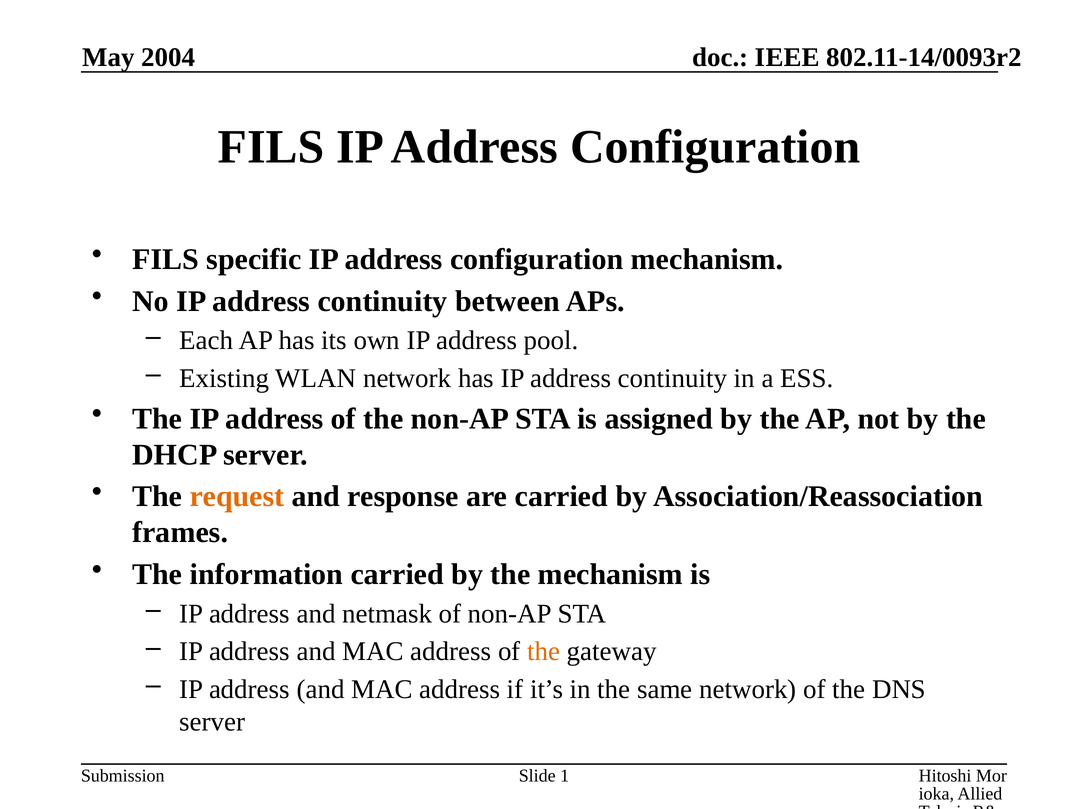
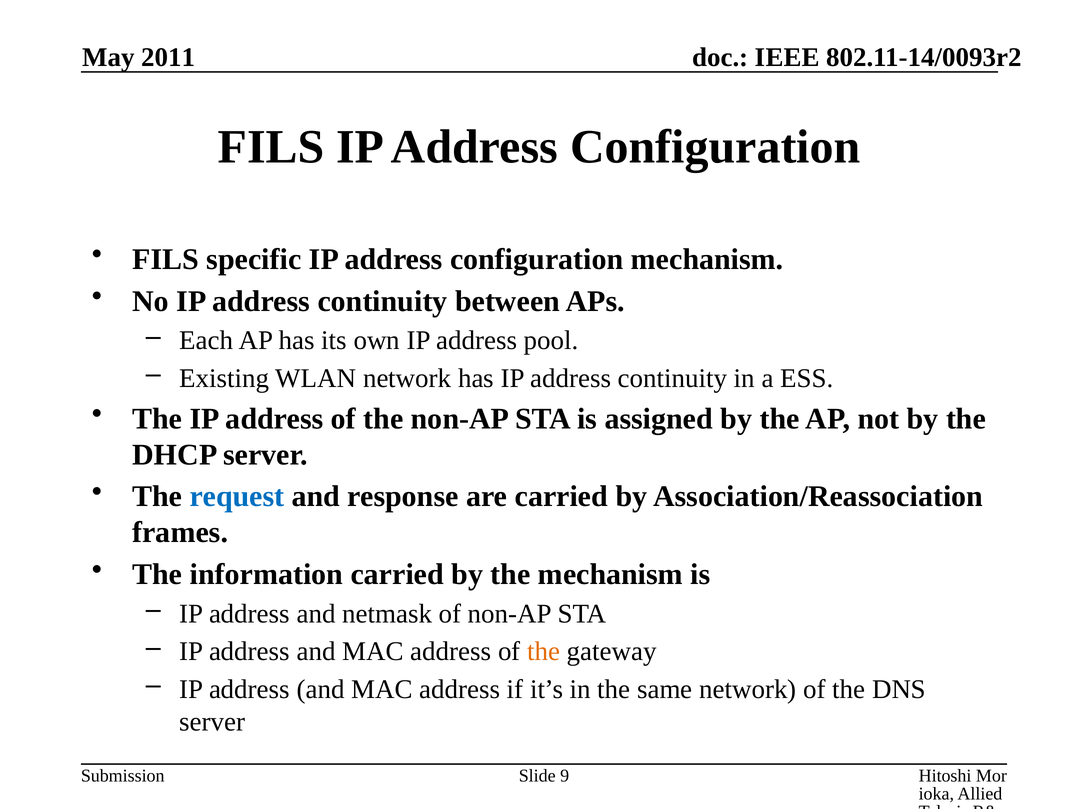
2004: 2004 -> 2011
request colour: orange -> blue
1: 1 -> 9
